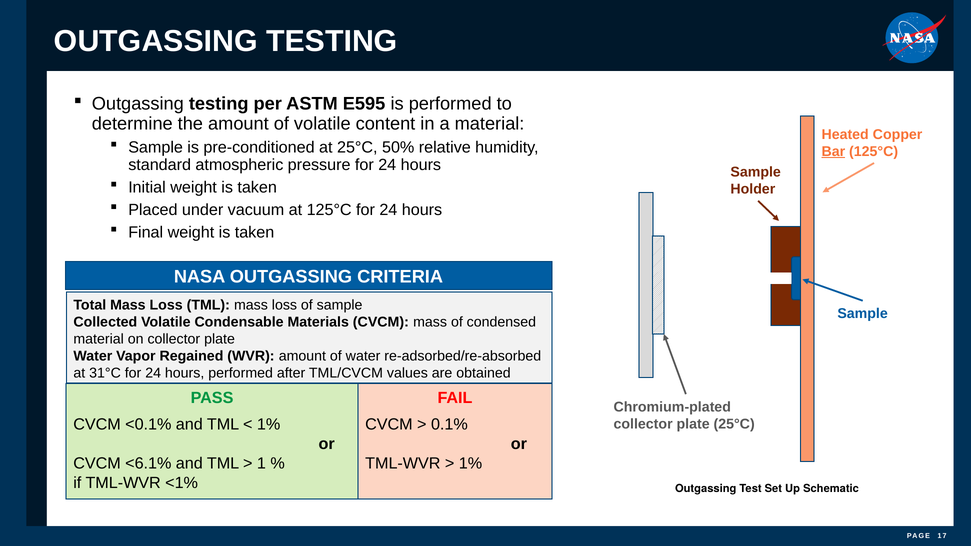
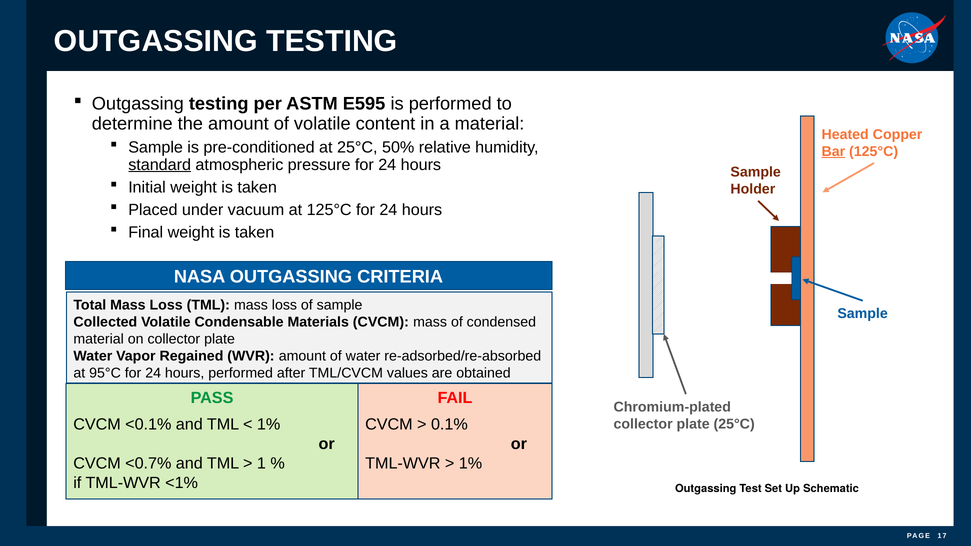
standard underline: none -> present
31°C: 31°C -> 95°C
<6.1%: <6.1% -> <0.7%
